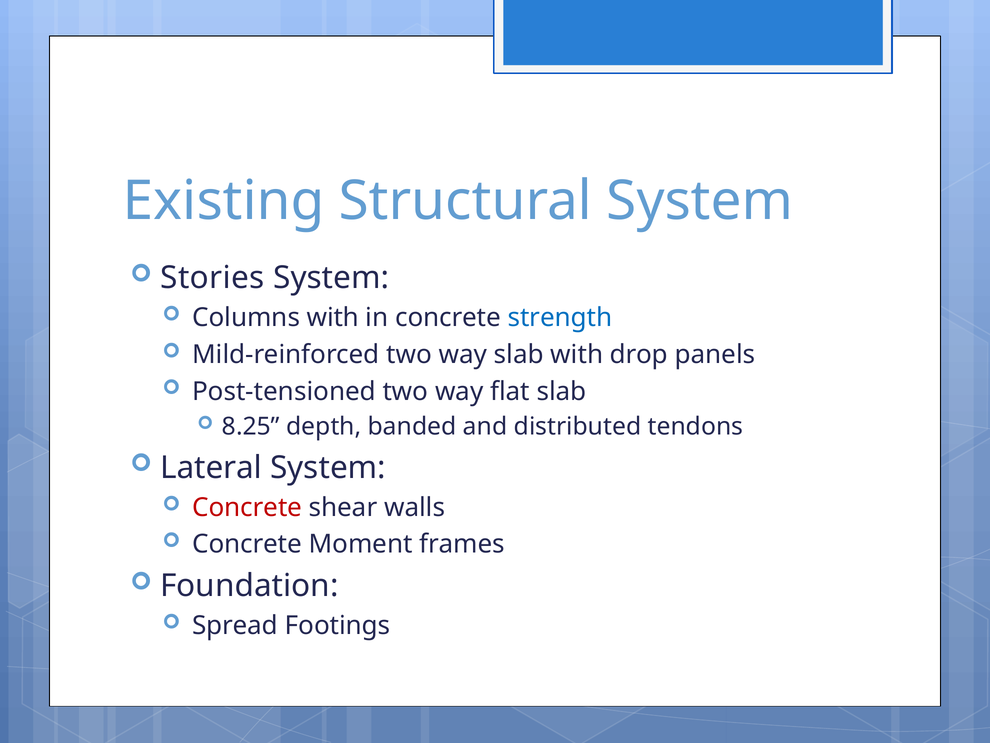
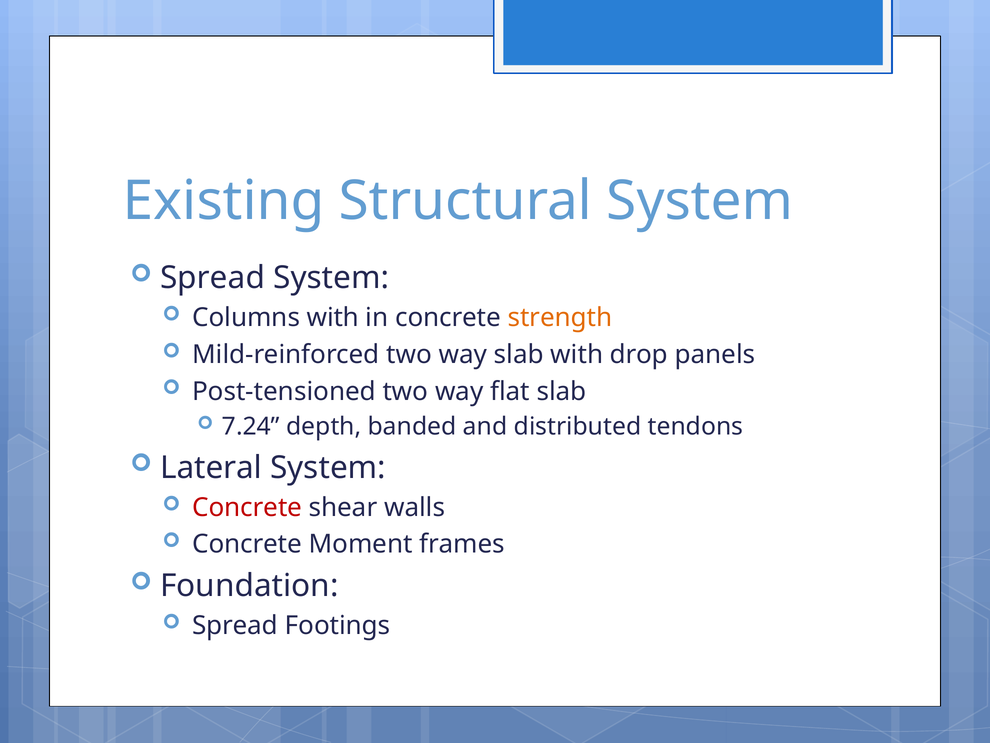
Stories at (212, 278): Stories -> Spread
strength colour: blue -> orange
8.25: 8.25 -> 7.24
